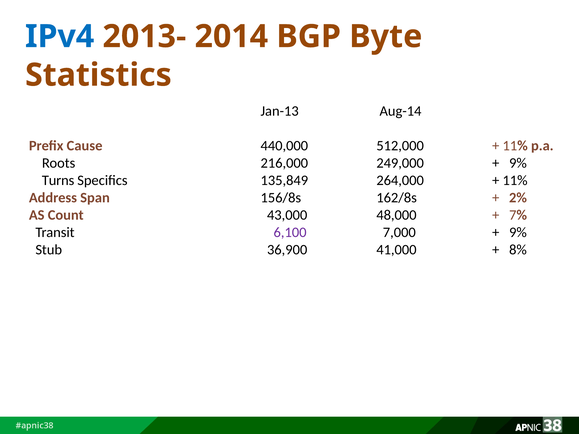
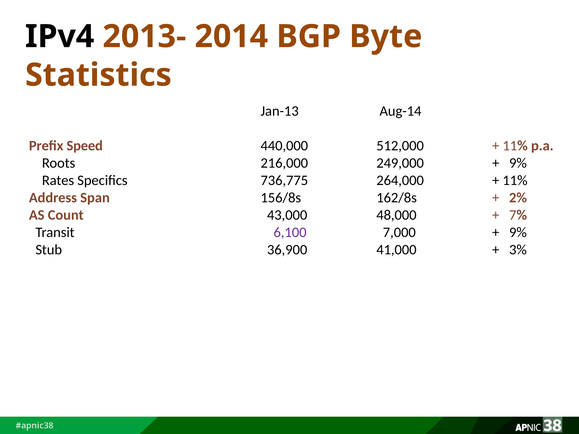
IPv4 colour: blue -> black
Cause: Cause -> Speed
Turns: Turns -> Rates
135,849: 135,849 -> 736,775
8%: 8% -> 3%
